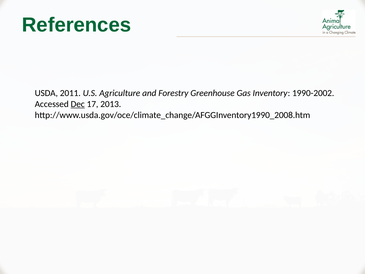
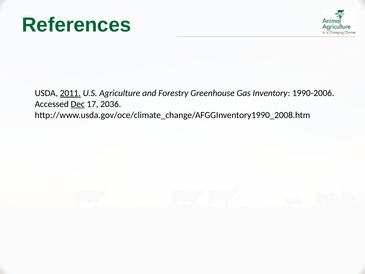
2011 underline: none -> present
1990-2002: 1990-2002 -> 1990-2006
2013: 2013 -> 2036
